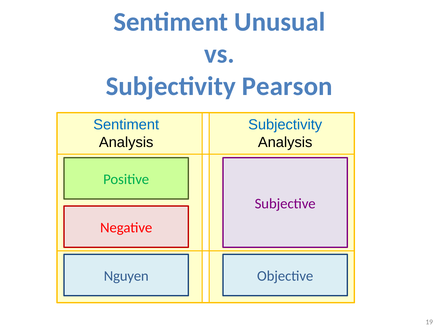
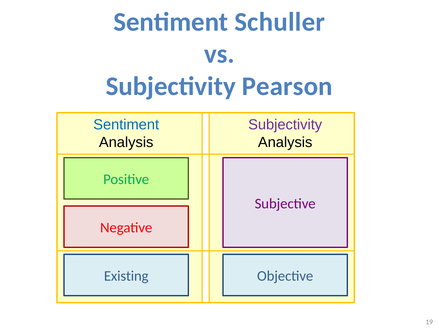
Unusual: Unusual -> Schuller
Subjectivity at (285, 125) colour: blue -> purple
Nguyen: Nguyen -> Existing
